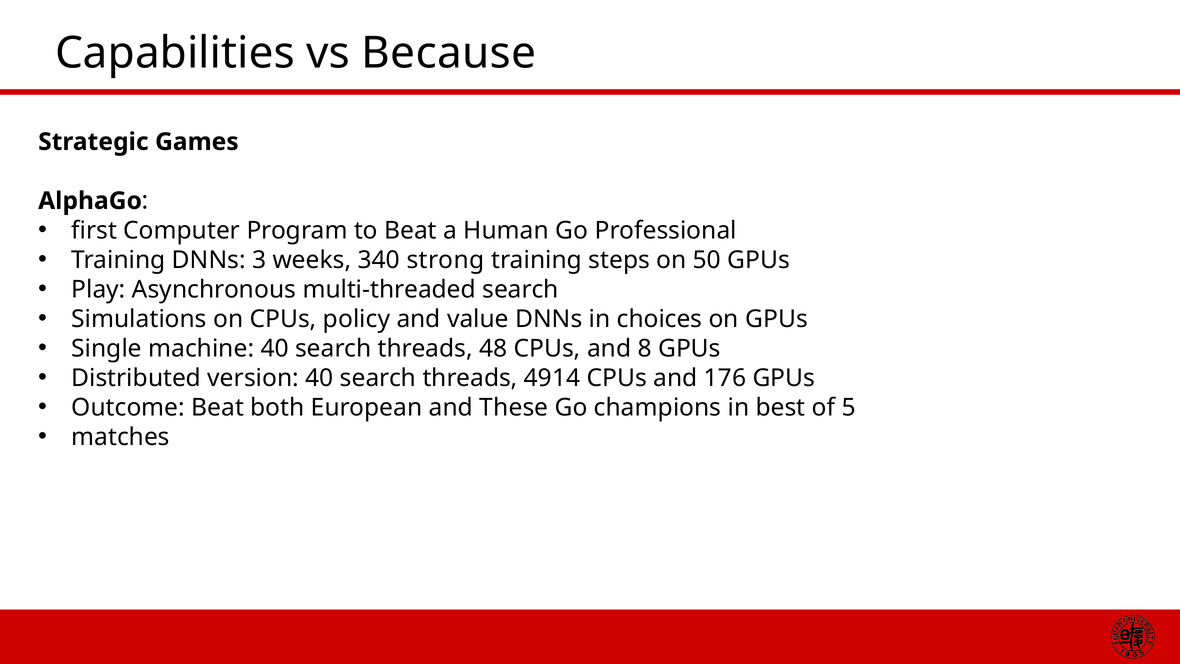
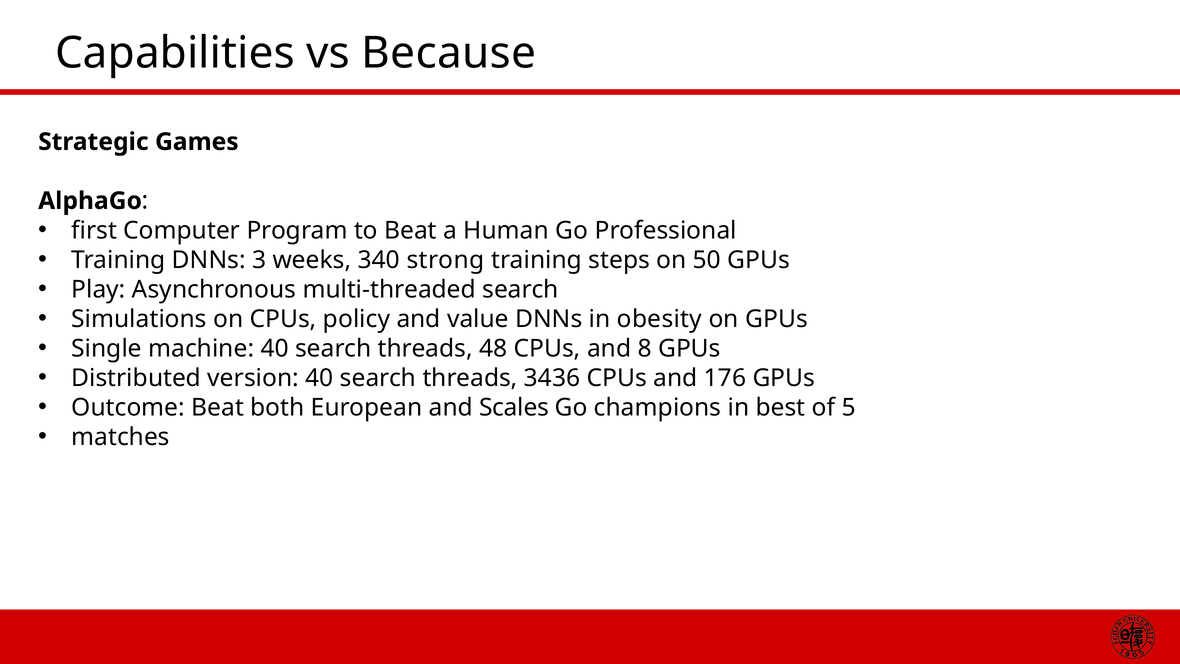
choices: choices -> obesity
4914: 4914 -> 3436
These: These -> Scales
